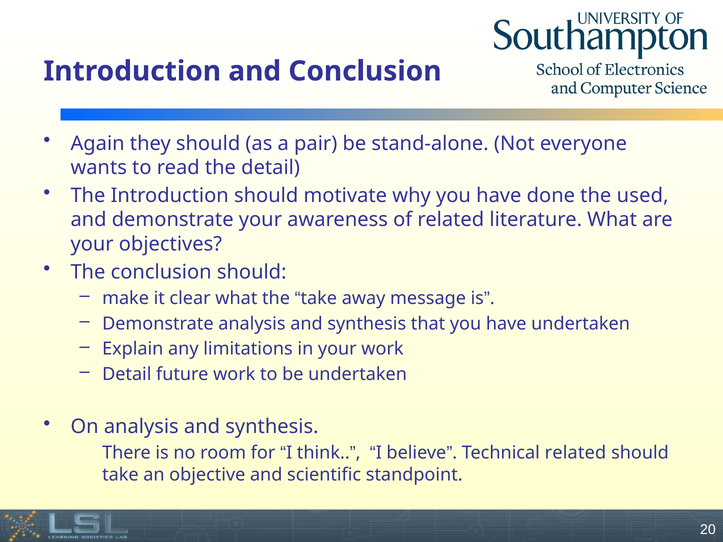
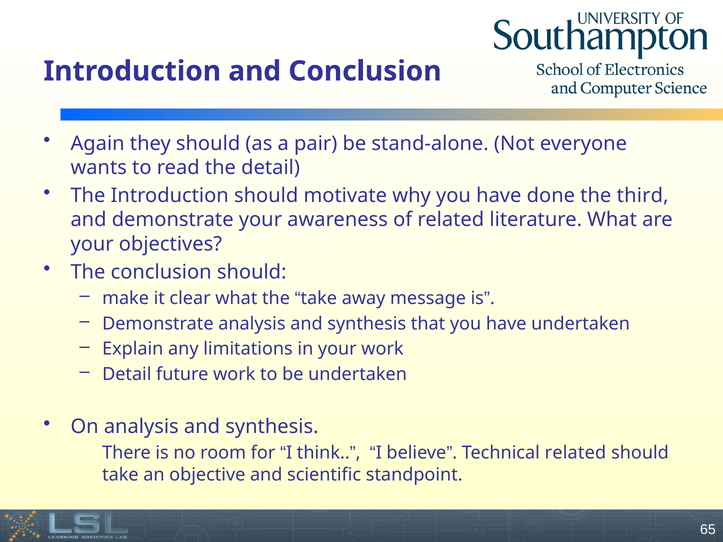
used: used -> third
20: 20 -> 65
